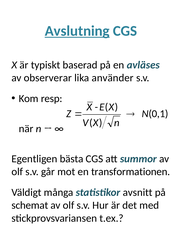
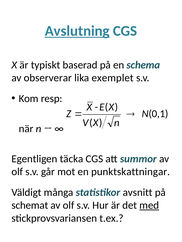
avläses: avläses -> schema
använder: använder -> exemplet
bästa: bästa -> täcka
transformationen: transformationen -> punktskattningar
med underline: none -> present
